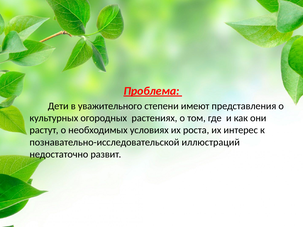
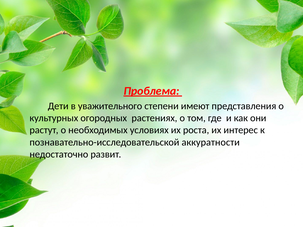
иллюстраций: иллюстраций -> аккуратности
